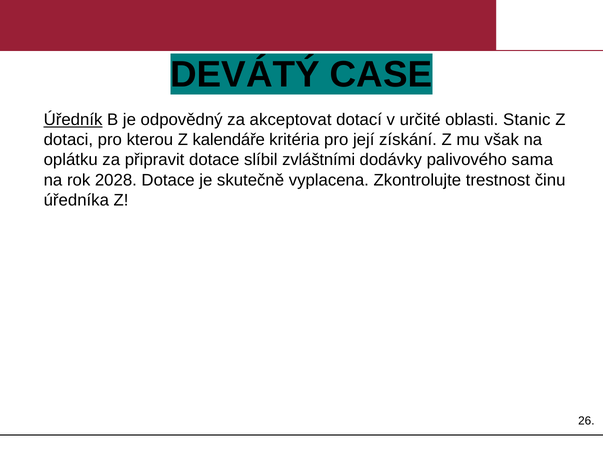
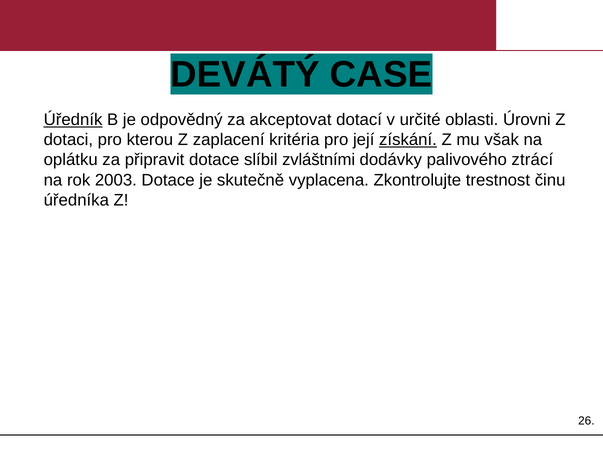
Stanic: Stanic -> Úrovni
kalendáře: kalendáře -> zaplacení
získání underline: none -> present
sama: sama -> ztrácí
2028: 2028 -> 2003
